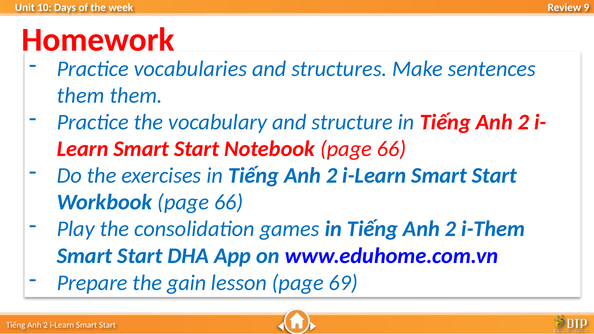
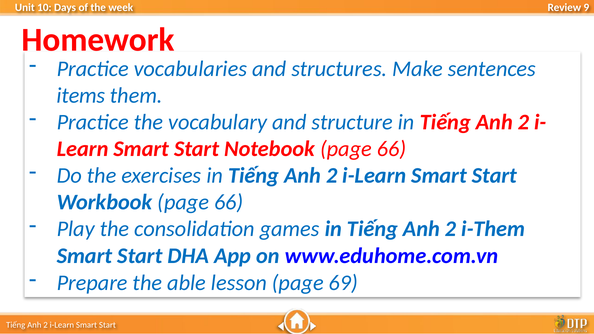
them at (81, 95): them -> items
gain: gain -> able
